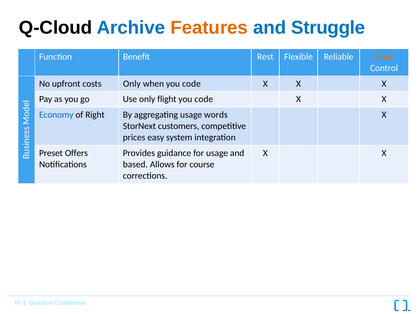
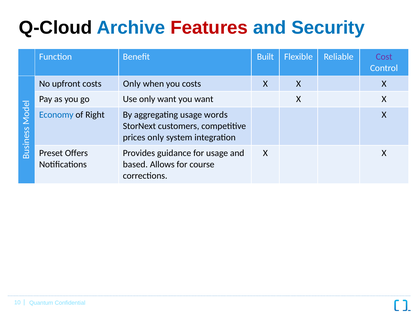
Features colour: orange -> red
Struggle: Struggle -> Security
Rest: Rest -> Built
Cost colour: orange -> purple
when you code: code -> costs
only flight: flight -> want
code at (204, 99): code -> want
prices easy: easy -> only
